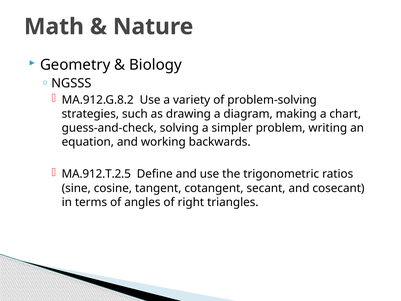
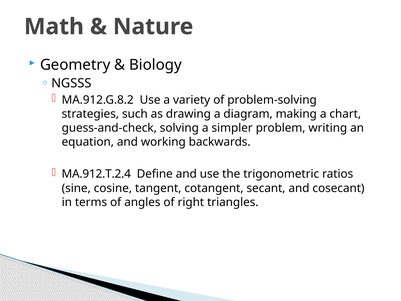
MA.912.T.2.5: MA.912.T.2.5 -> MA.912.T.2.4
